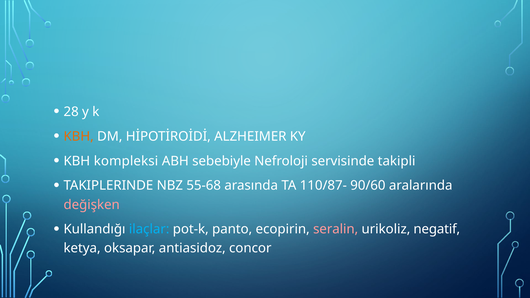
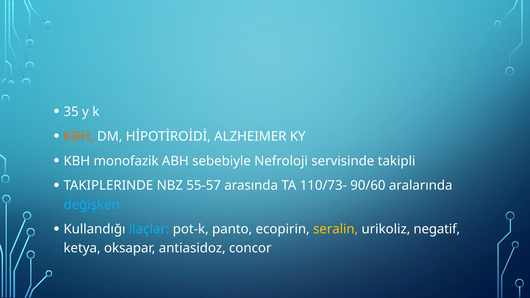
28: 28 -> 35
kompleksi: kompleksi -> monofazik
55-68: 55-68 -> 55-57
110/87-: 110/87- -> 110/73-
değişken colour: pink -> light blue
seralin colour: pink -> yellow
